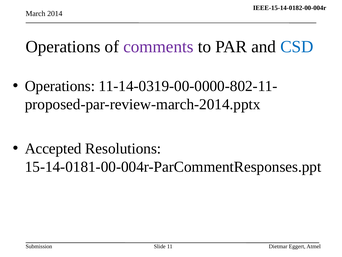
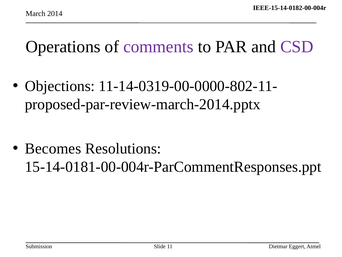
CSD colour: blue -> purple
Operations at (60, 86): Operations -> Objections
Accepted: Accepted -> Becomes
